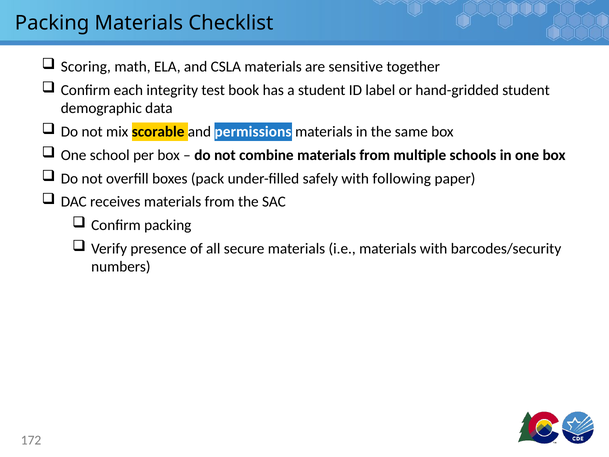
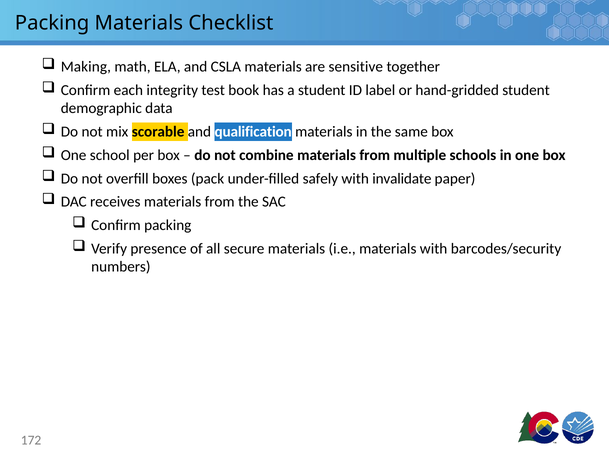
Scoring: Scoring -> Making
permissions: permissions -> qualification
following: following -> invalidate
